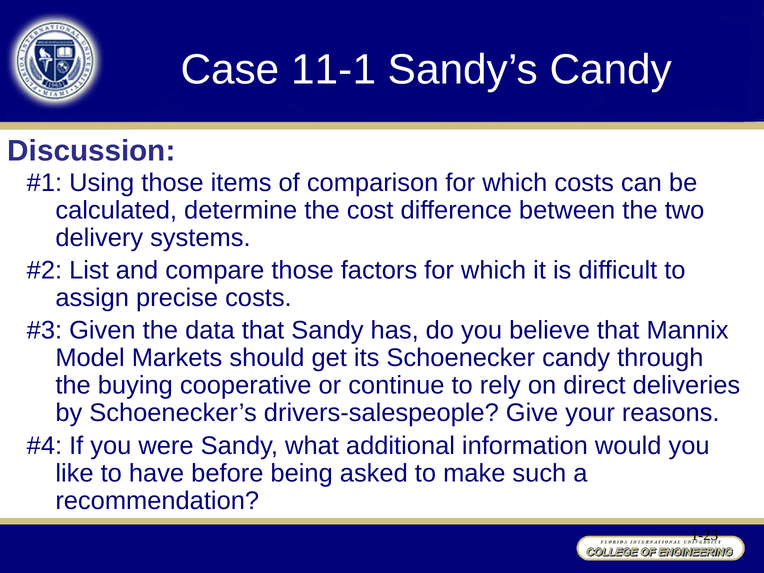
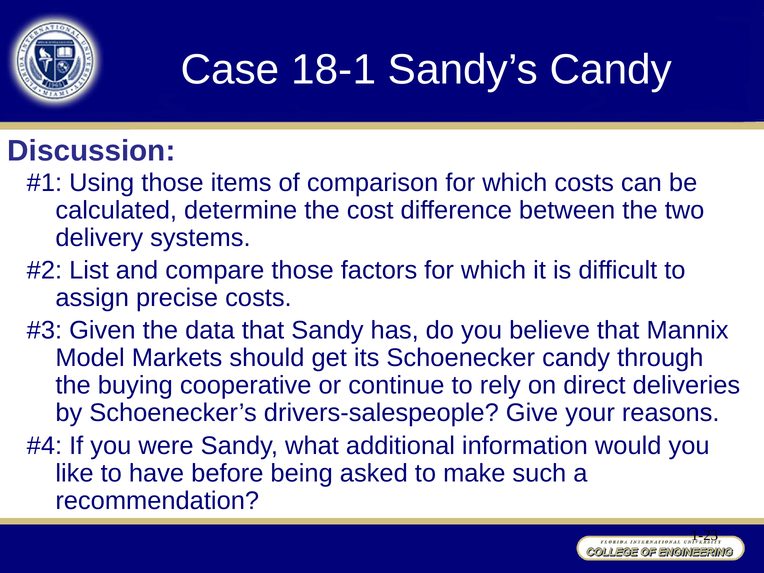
11-1: 11-1 -> 18-1
